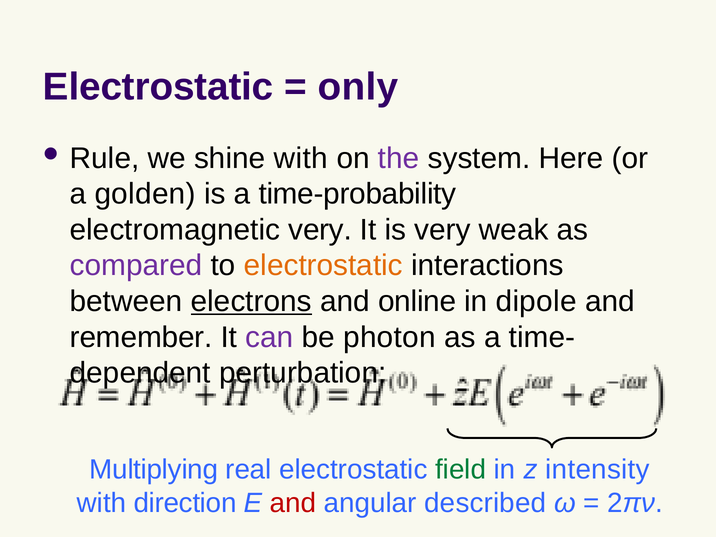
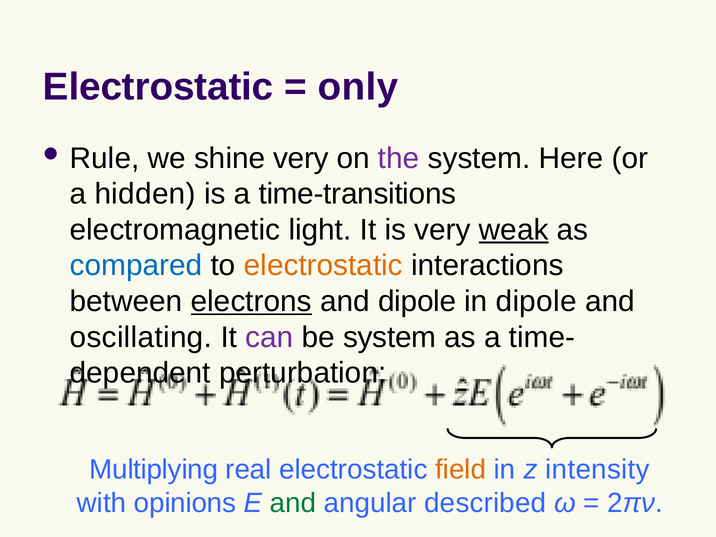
shine with: with -> very
golden: golden -> hidden
time-probability: time-probability -> time-transitions
electromagnetic very: very -> light
weak underline: none -> present
compared colour: purple -> blue
and online: online -> dipole
remember: remember -> oscillating
be photon: photon -> system
field colour: green -> orange
direction: direction -> opinions
and at (293, 503) colour: red -> green
